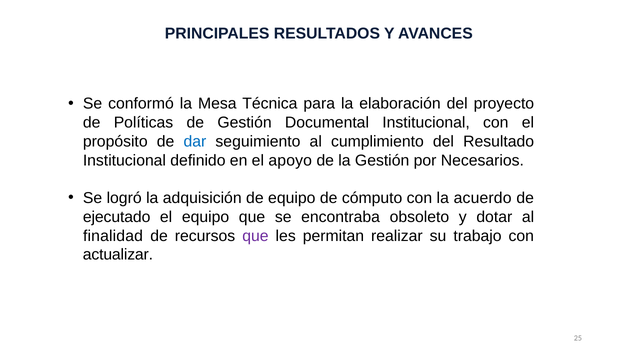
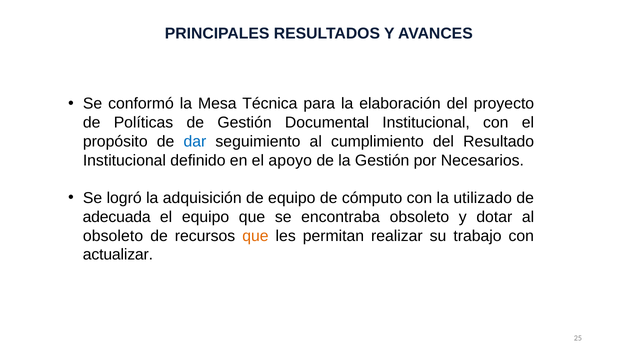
acuerdo: acuerdo -> utilizado
ejecutado: ejecutado -> adecuada
finalidad at (113, 236): finalidad -> obsoleto
que at (255, 236) colour: purple -> orange
